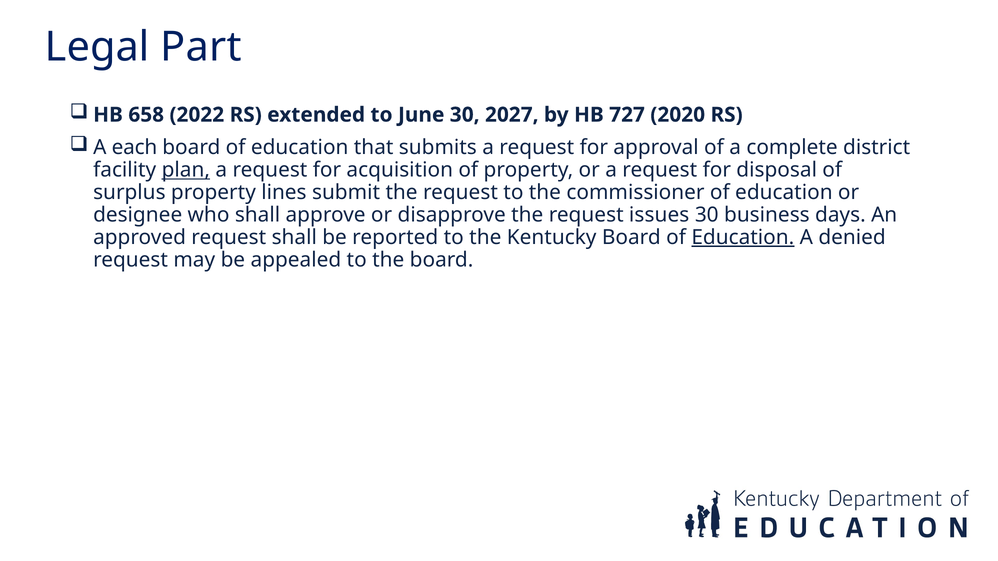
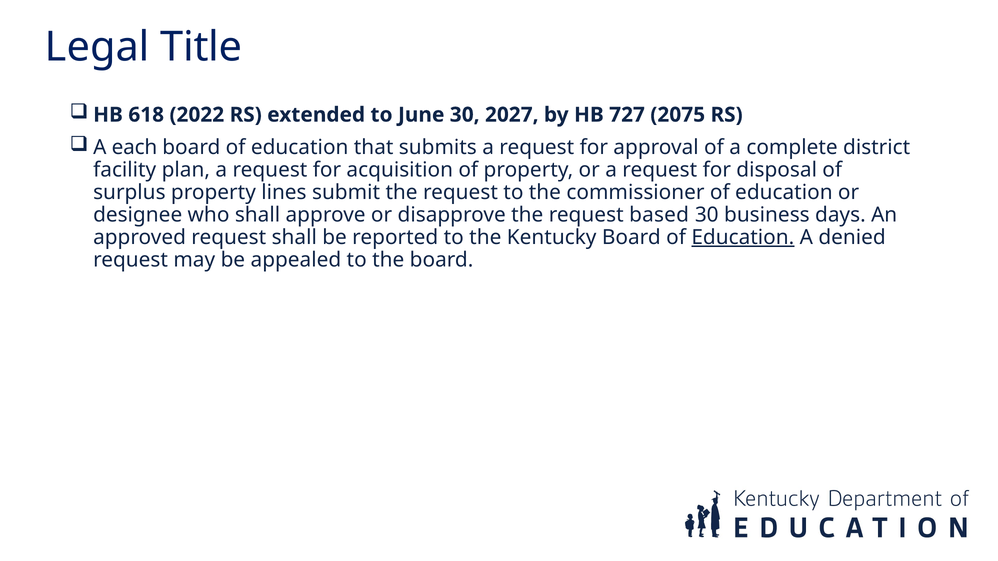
Part: Part -> Title
658: 658 -> 618
2020: 2020 -> 2075
plan underline: present -> none
issues: issues -> based
